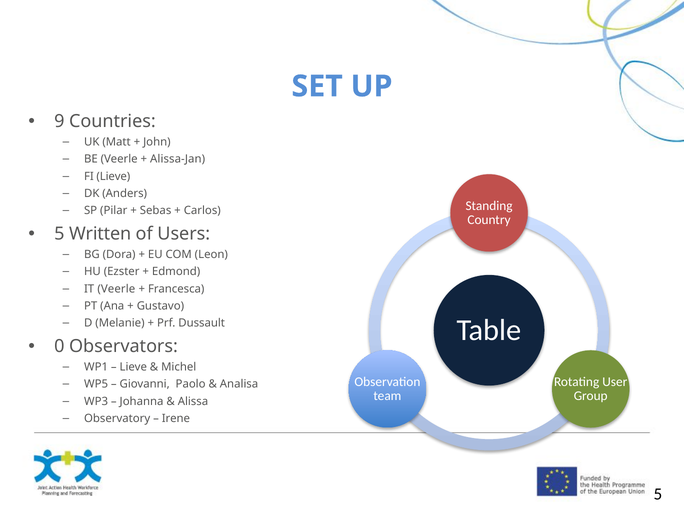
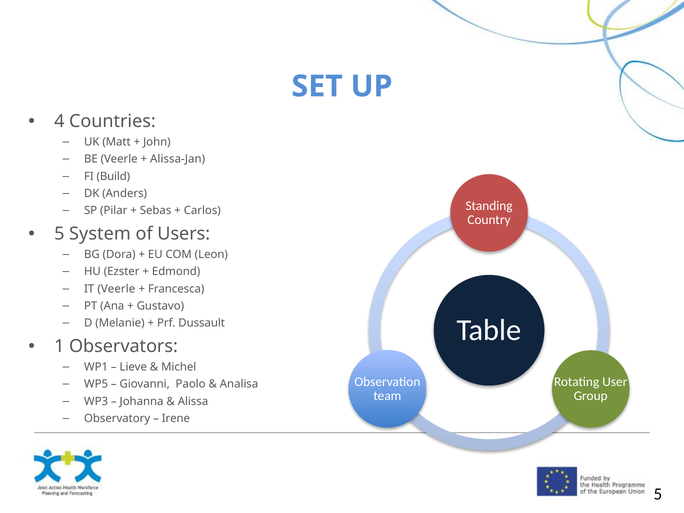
9: 9 -> 4
FI Lieve: Lieve -> Build
Written: Written -> System
0: 0 -> 1
